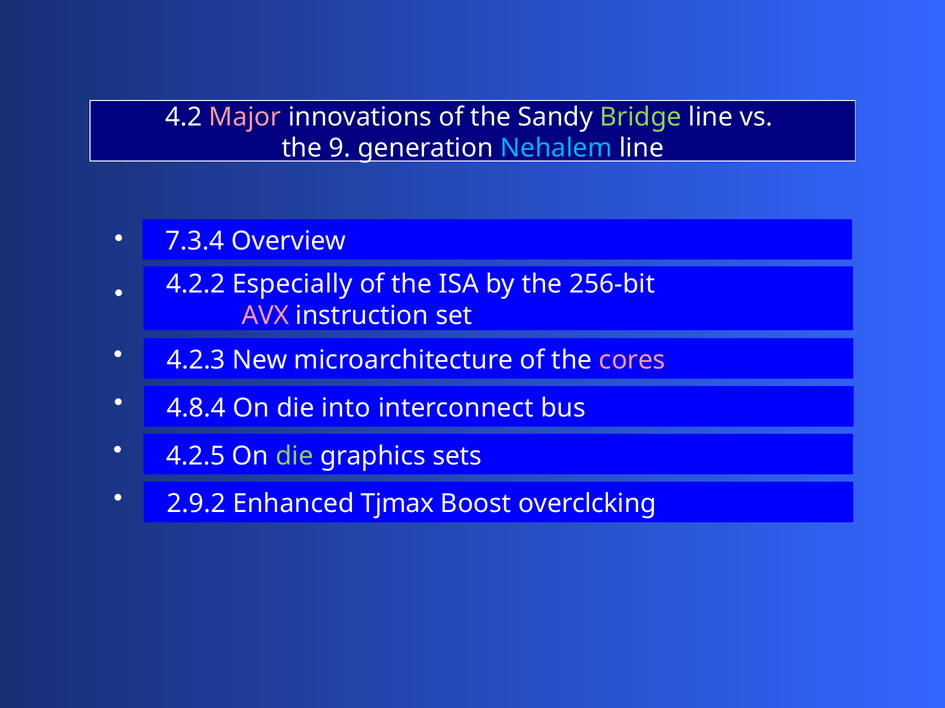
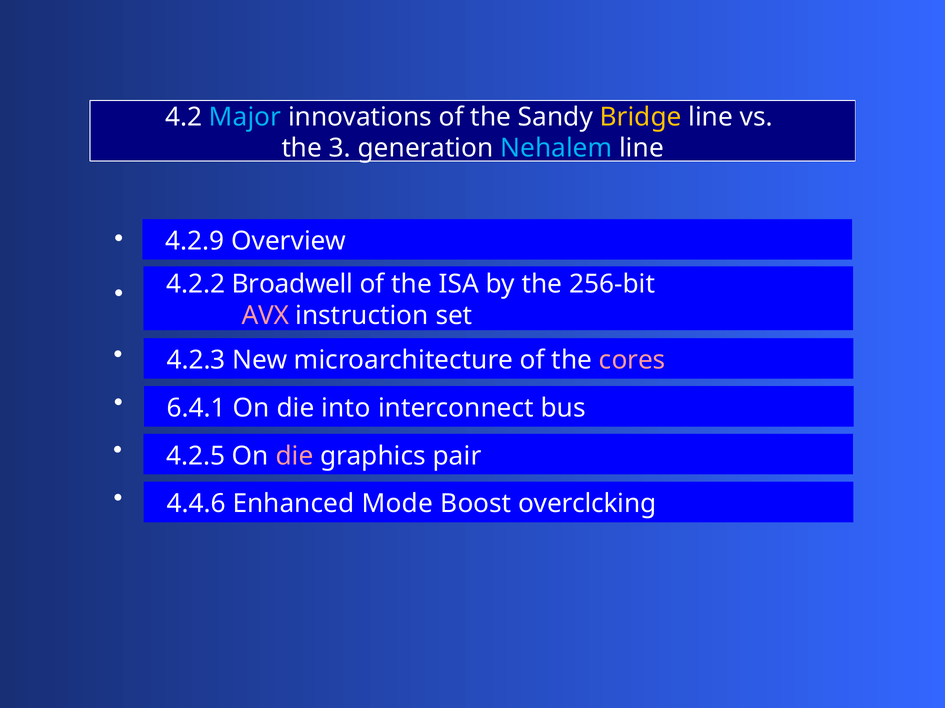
Major colour: pink -> light blue
Bridge colour: light green -> yellow
9: 9 -> 3
7.3.4: 7.3.4 -> 4.2.9
Especially: Especially -> Broadwell
4.8.4: 4.8.4 -> 6.4.1
die at (294, 456) colour: light green -> pink
sets: sets -> pair
2.9.2: 2.9.2 -> 4.4.6
Tjmax: Tjmax -> Mode
